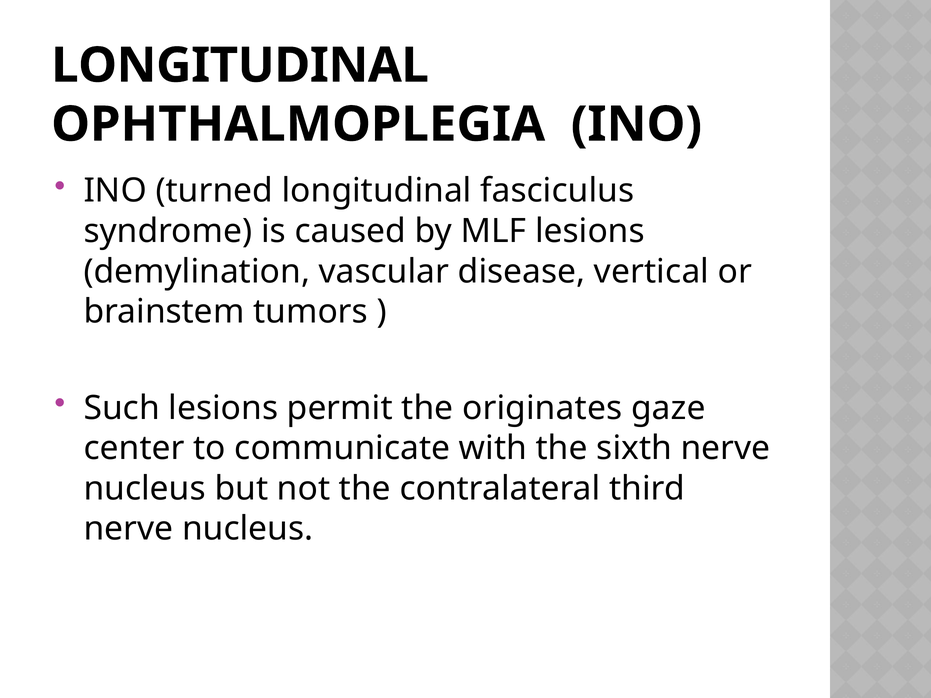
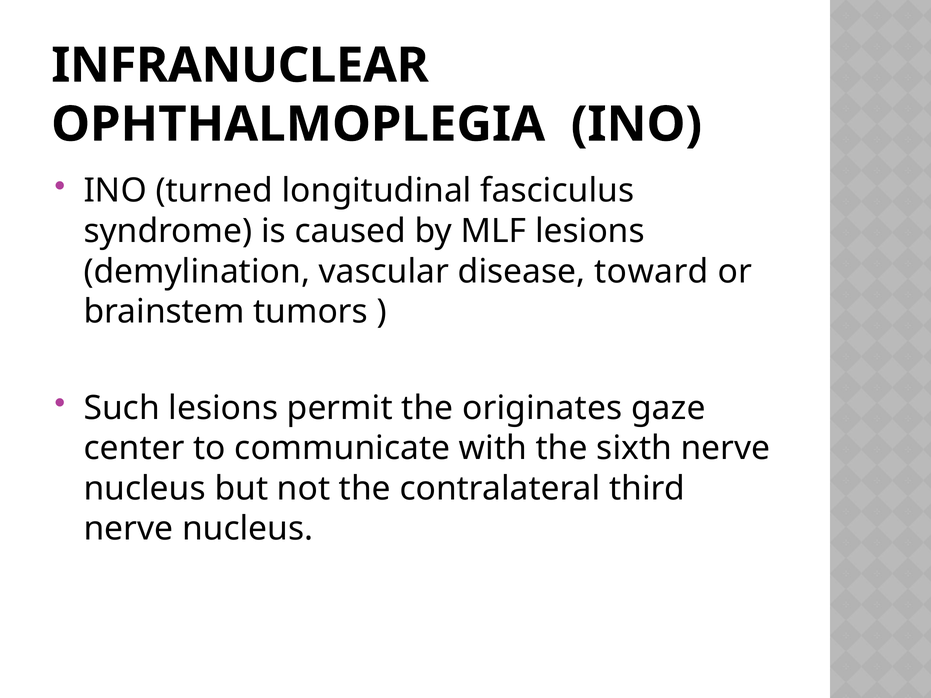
LONGITUDINAL at (240, 66): LONGITUDINAL -> INFRANUCLEAR
vertical: vertical -> toward
